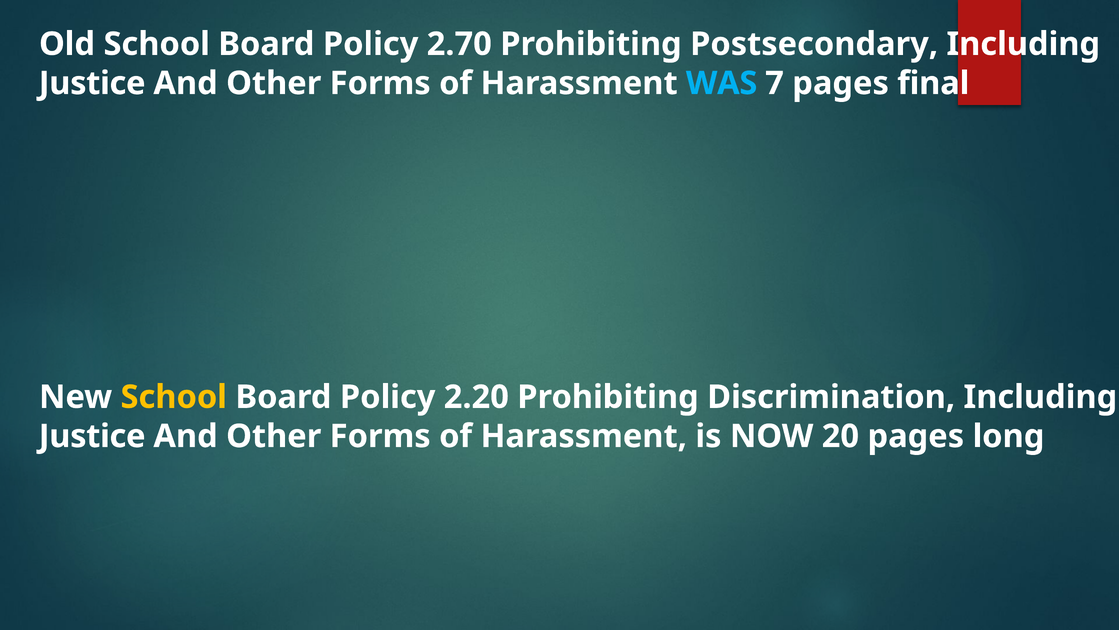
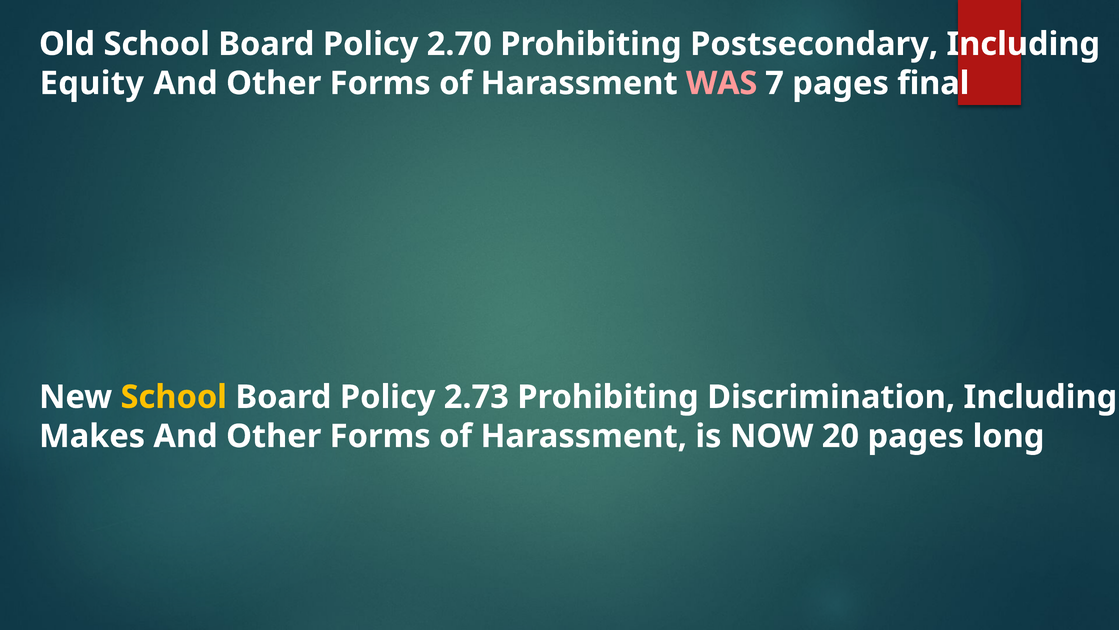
Justice at (92, 83): Justice -> Equity
WAS colour: light blue -> pink
2.20: 2.20 -> 2.73
Justice at (92, 436): Justice -> Makes
